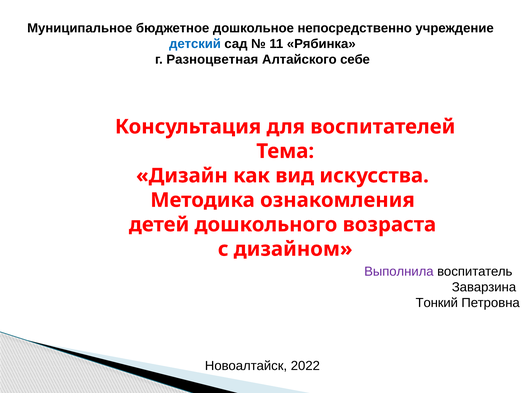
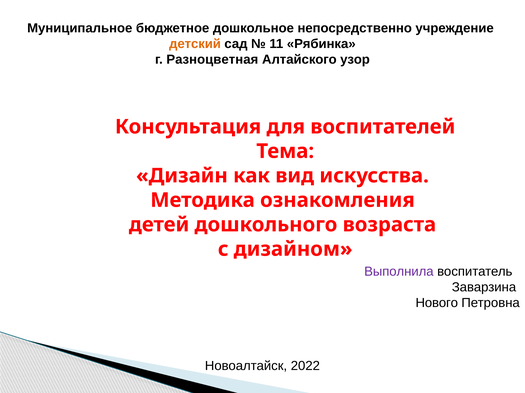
детский colour: blue -> orange
себе: себе -> узор
Тонкий: Тонкий -> Нового
